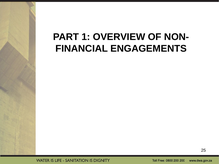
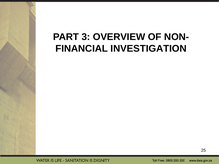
1: 1 -> 3
ENGAGEMENTS: ENGAGEMENTS -> INVESTIGATION
